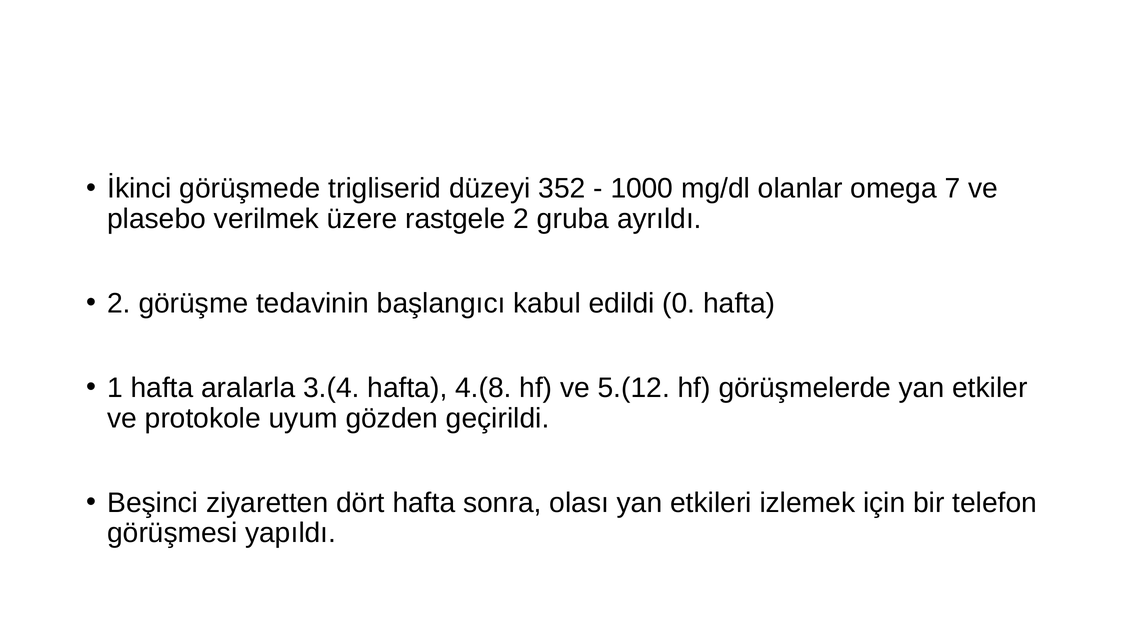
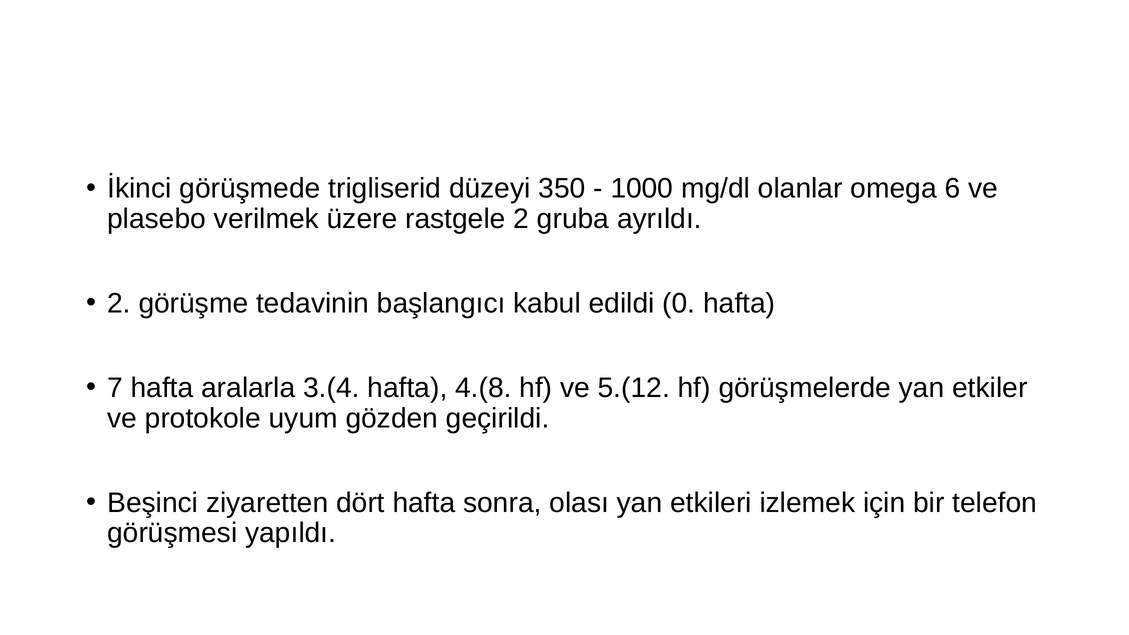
352: 352 -> 350
7: 7 -> 6
1: 1 -> 7
